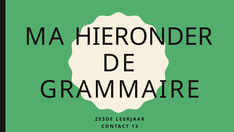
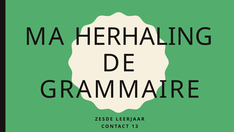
HIERONDER: HIERONDER -> HERHALING
